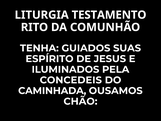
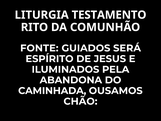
TENHA: TENHA -> FONTE
SUAS: SUAS -> SERÁ
CONCEDEIS: CONCEDEIS -> ABANDONA
